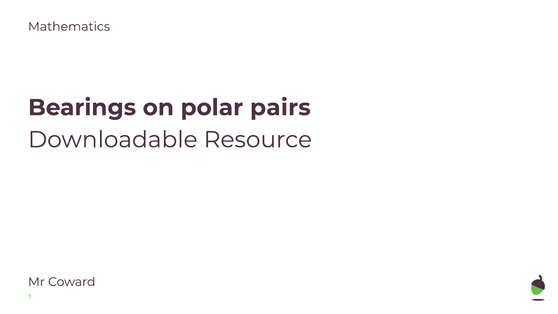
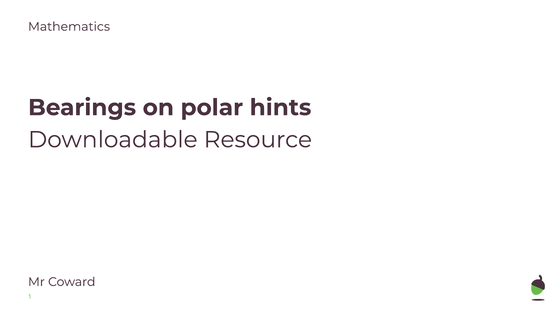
pairs: pairs -> hints
